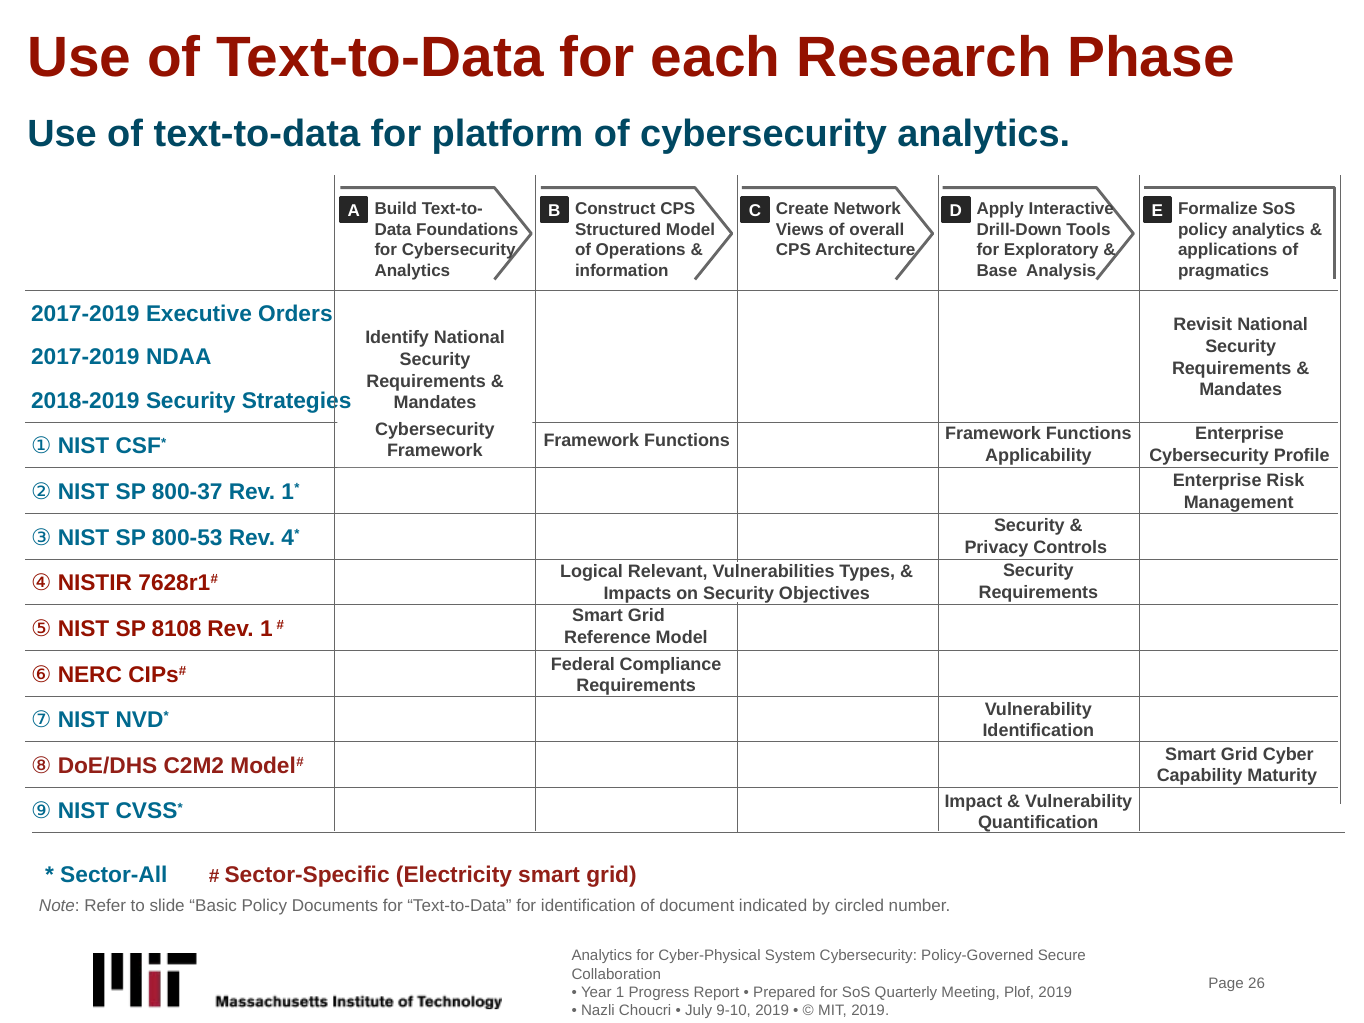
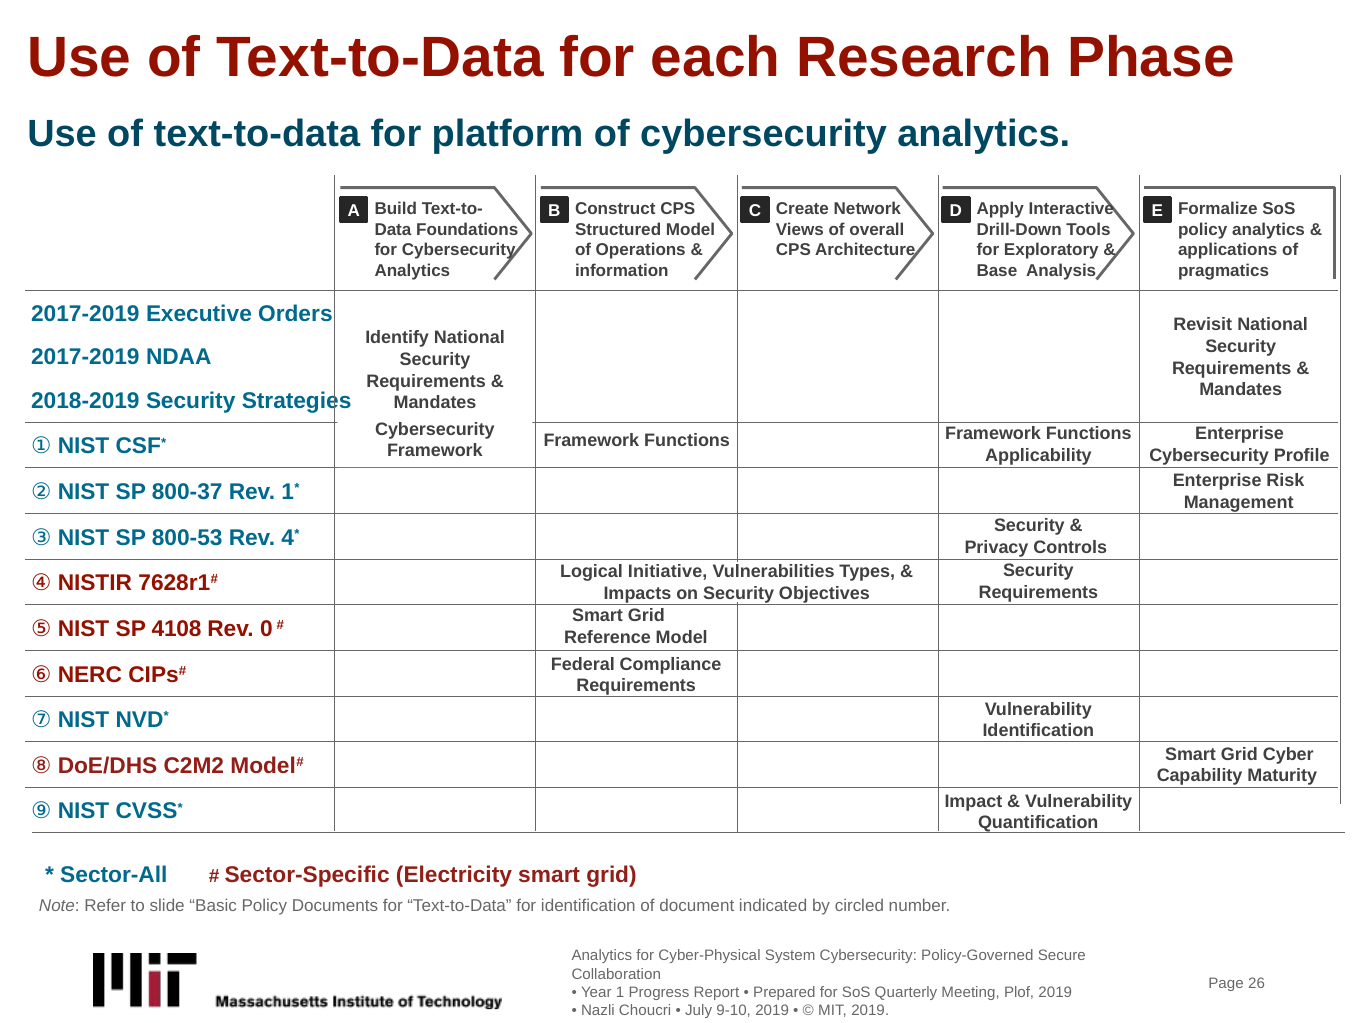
Relevant: Relevant -> Initiative
8108: 8108 -> 4108
Rev 1: 1 -> 0
